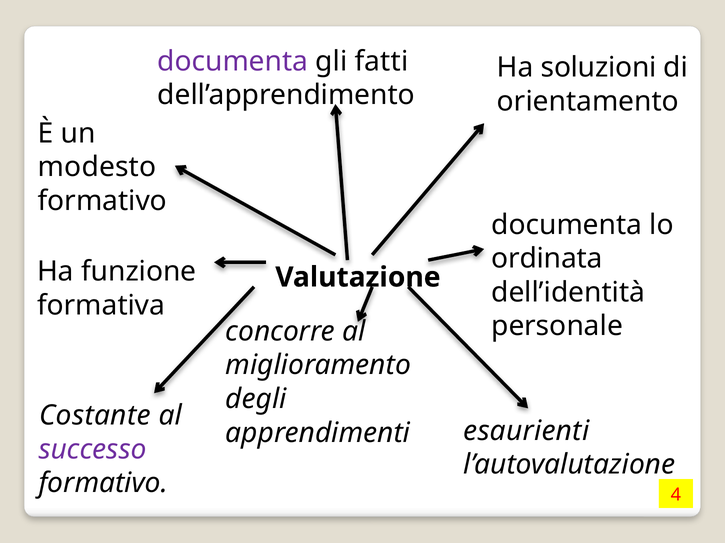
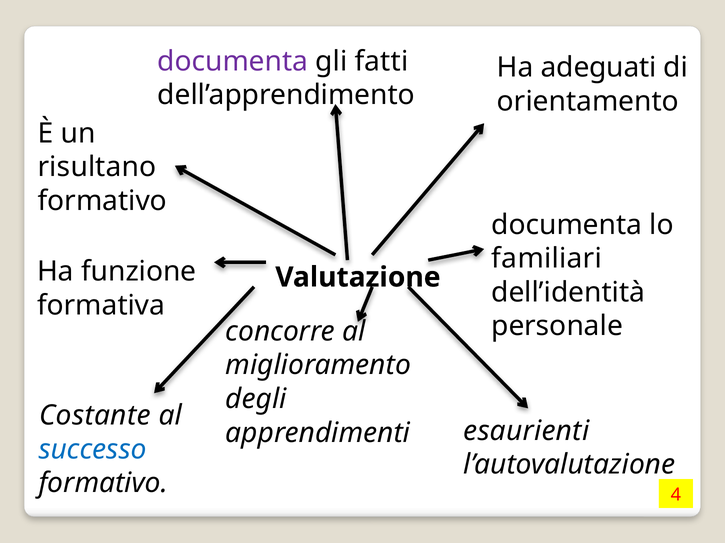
soluzioni: soluzioni -> adeguati
modesto: modesto -> risultano
ordinata: ordinata -> familiari
successo colour: purple -> blue
